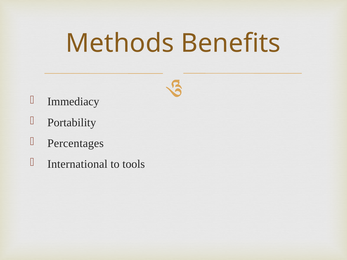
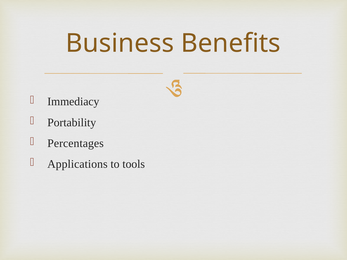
Methods: Methods -> Business
International: International -> Applications
